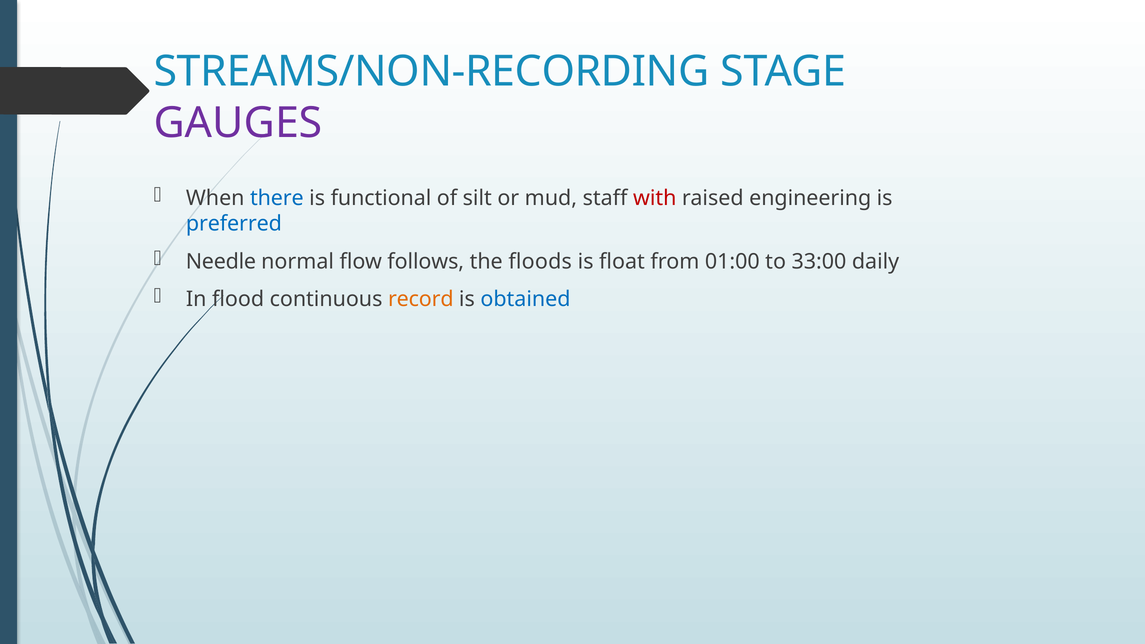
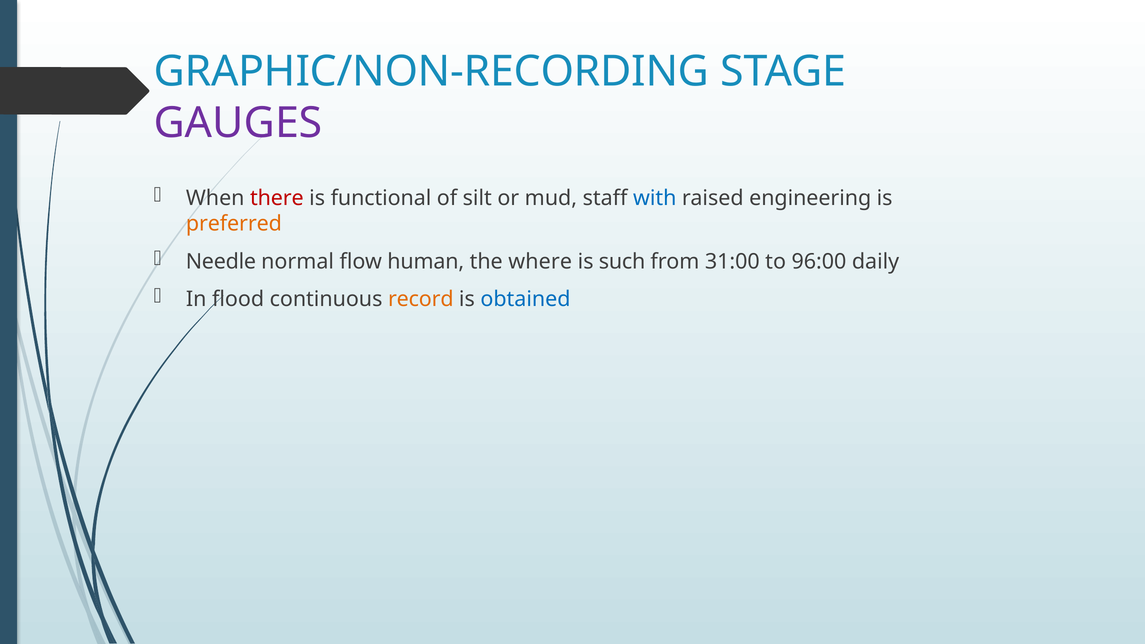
STREAMS/NON-RECORDING: STREAMS/NON-RECORDING -> GRAPHIC/NON-RECORDING
there colour: blue -> red
with colour: red -> blue
preferred colour: blue -> orange
follows: follows -> human
floods: floods -> where
float: float -> such
01:00: 01:00 -> 31:00
33:00: 33:00 -> 96:00
